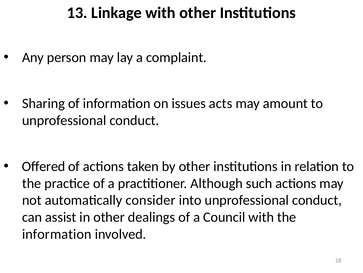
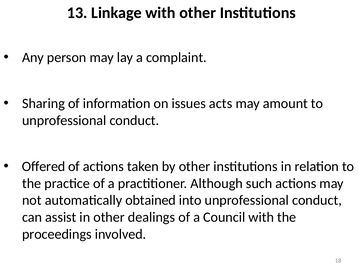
consider: consider -> obtained
information at (57, 234): information -> proceedings
